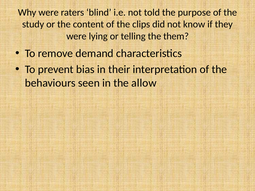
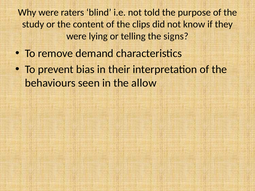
them: them -> signs
